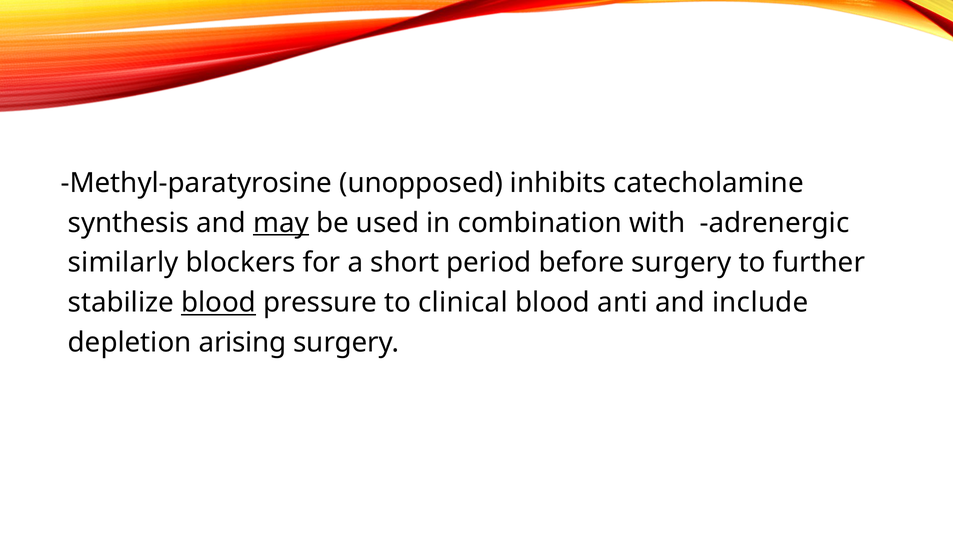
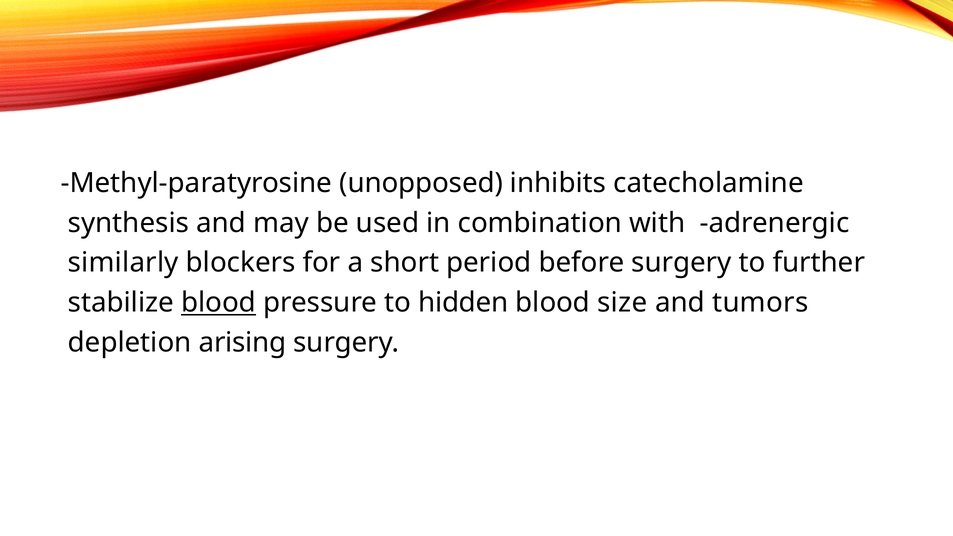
may underline: present -> none
clinical: clinical -> hidden
anti: anti -> size
include: include -> tumors
